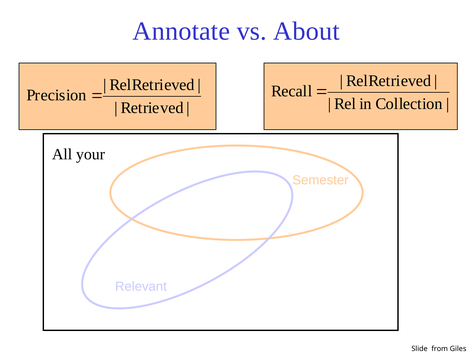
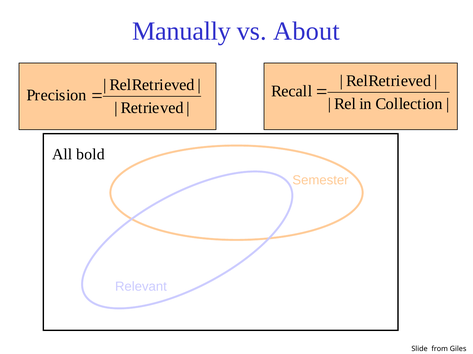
Annotate: Annotate -> Manually
your: your -> bold
